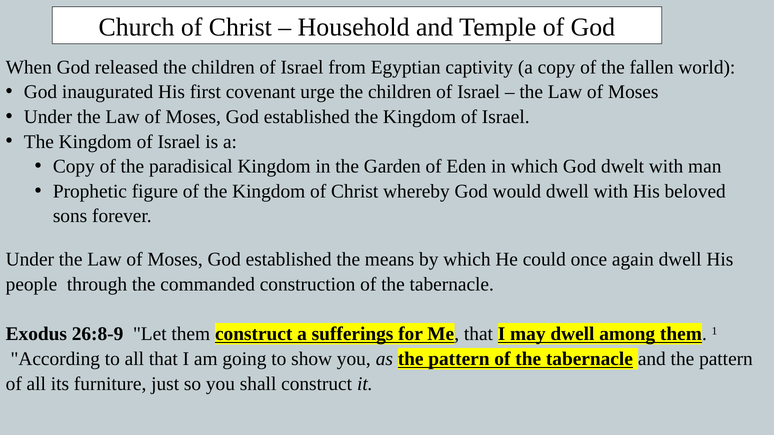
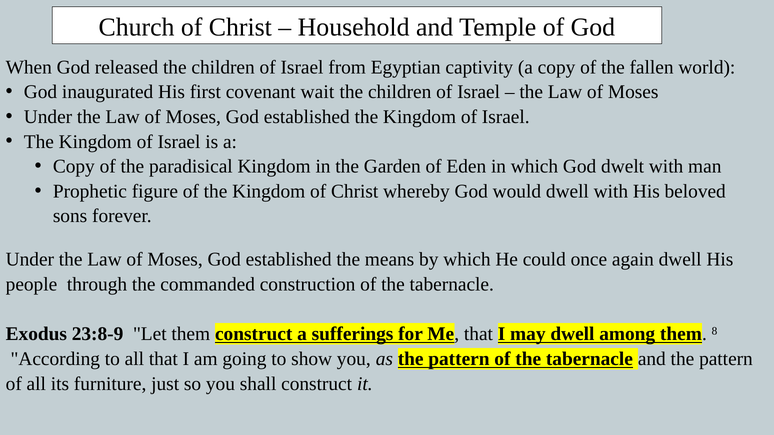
urge: urge -> wait
26:8-9: 26:8-9 -> 23:8-9
1: 1 -> 8
